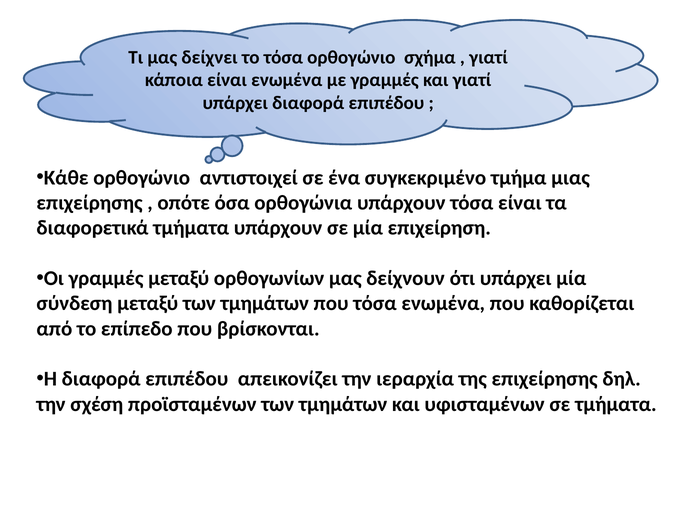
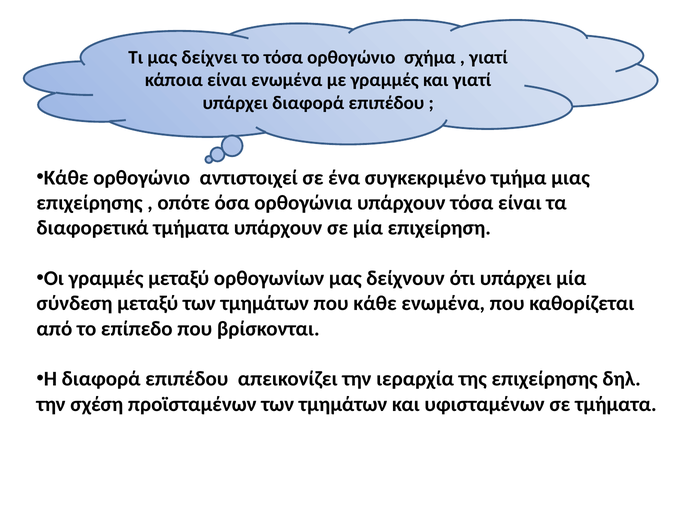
που τόσα: τόσα -> κάθε
